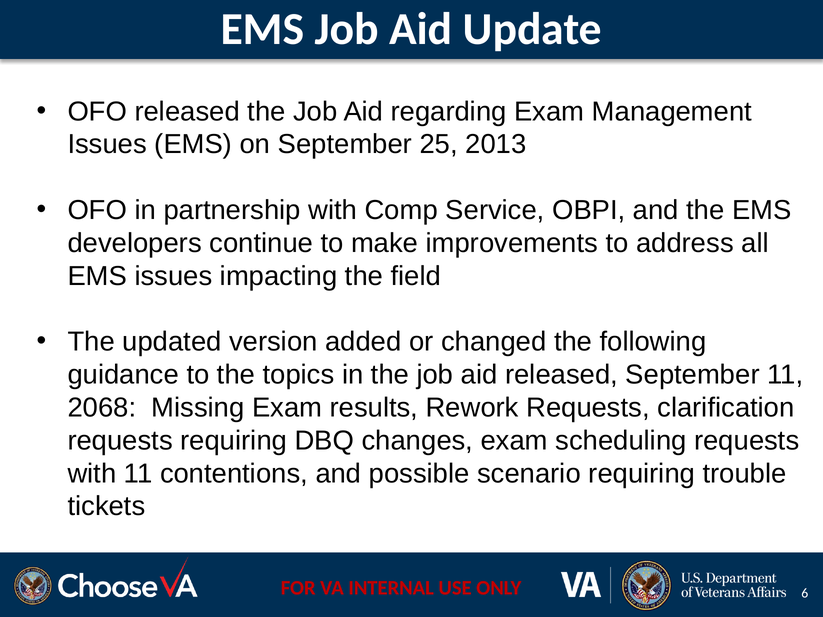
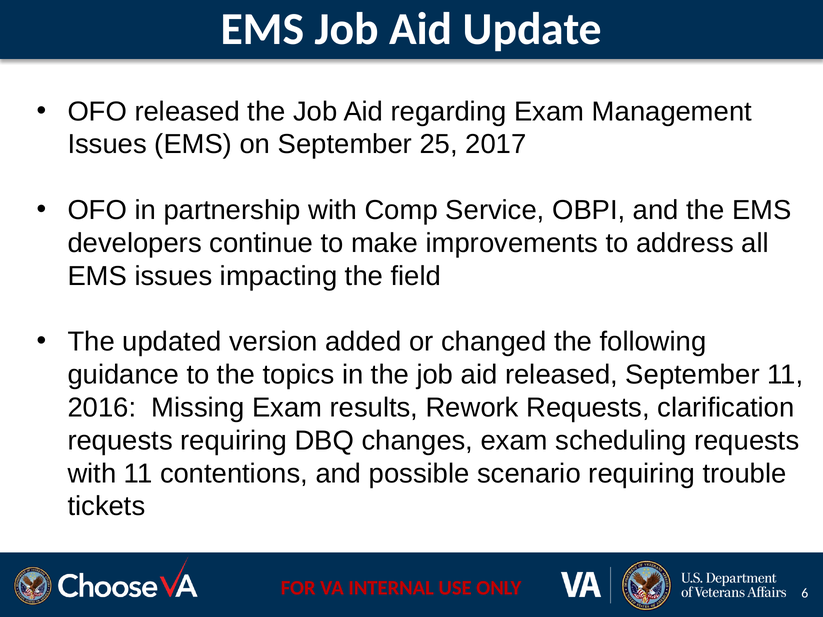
2013: 2013 -> 2017
2068: 2068 -> 2016
